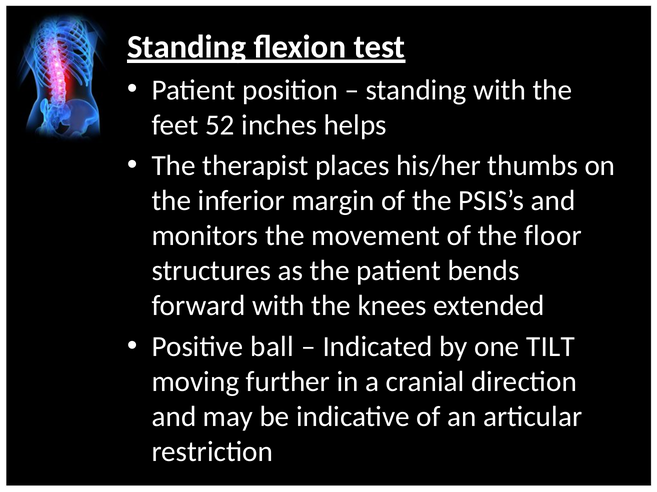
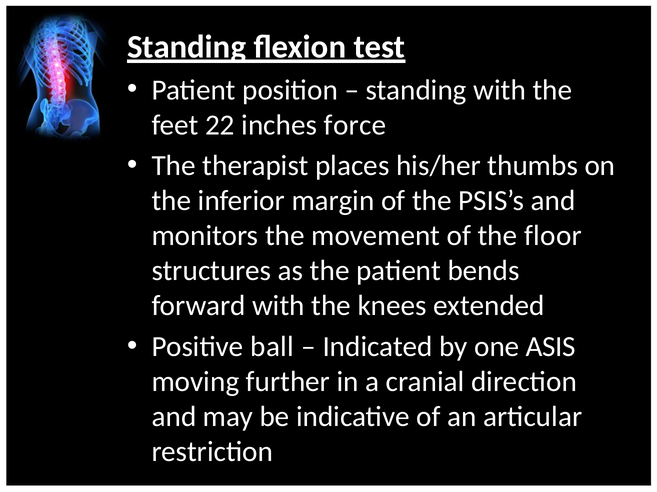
52: 52 -> 22
helps: helps -> force
TILT: TILT -> ASIS
